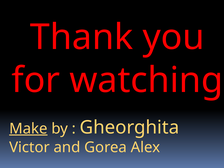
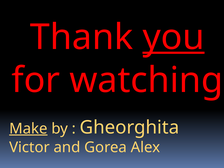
you underline: none -> present
